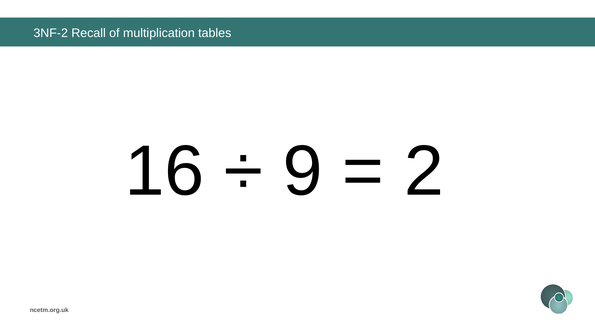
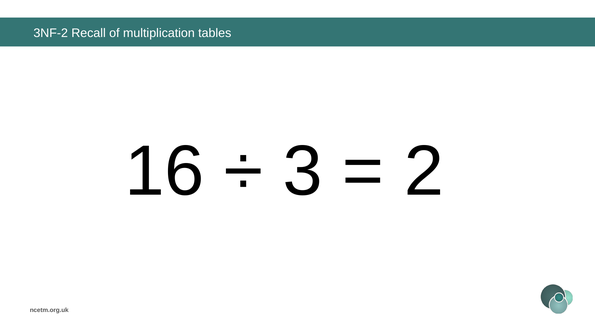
9: 9 -> 3
